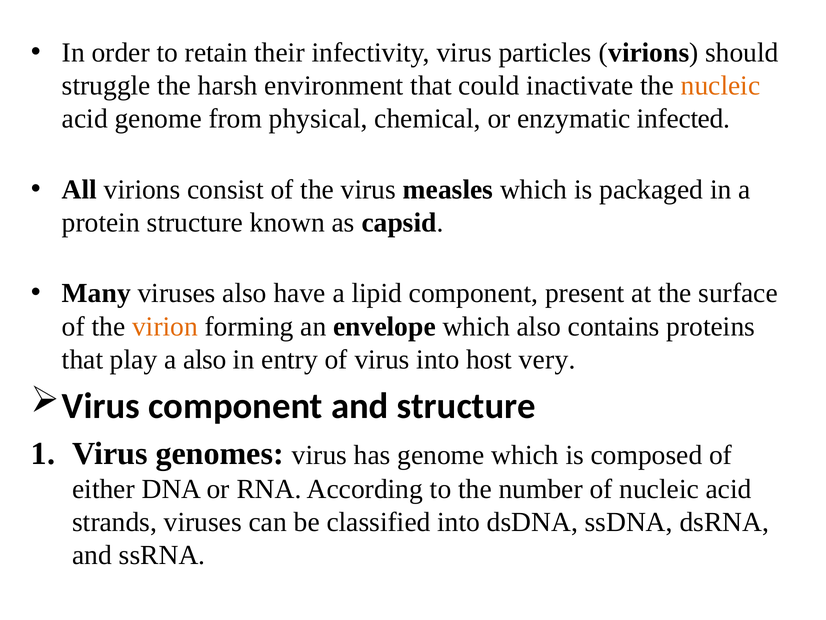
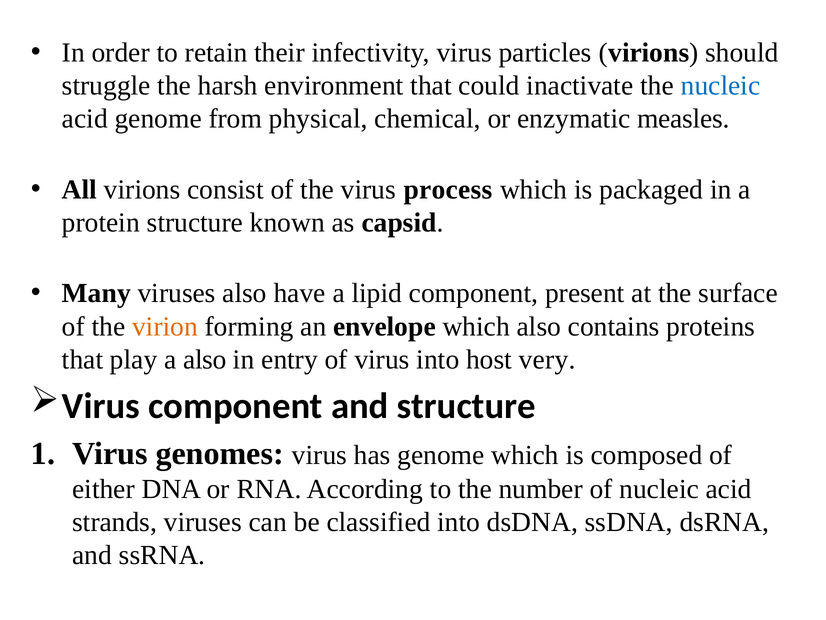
nucleic at (720, 86) colour: orange -> blue
infected: infected -> measles
measles: measles -> process
